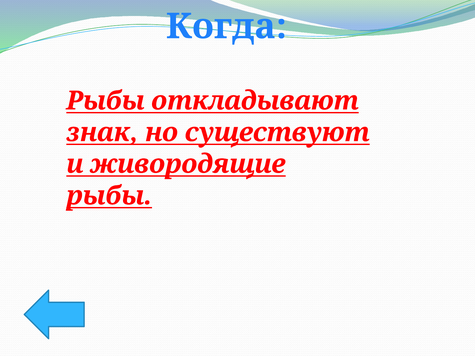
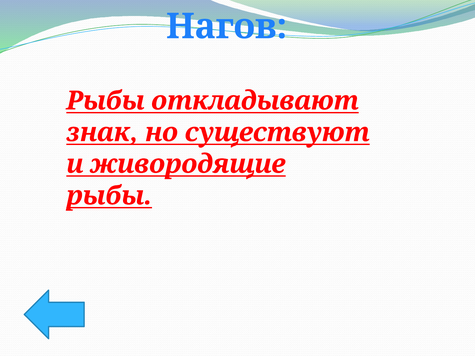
Когда: Когда -> Нагов
